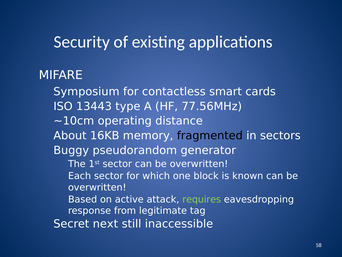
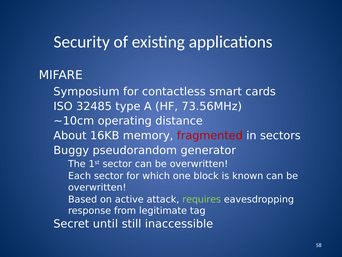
13443: 13443 -> 32485
77.56MHz: 77.56MHz -> 73.56MHz
fragmented colour: black -> red
next: next -> until
